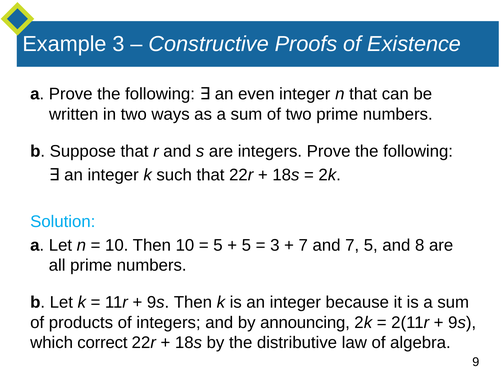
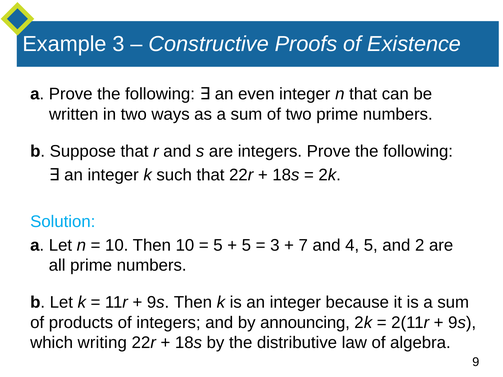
and 7: 7 -> 4
8: 8 -> 2
correct: correct -> writing
